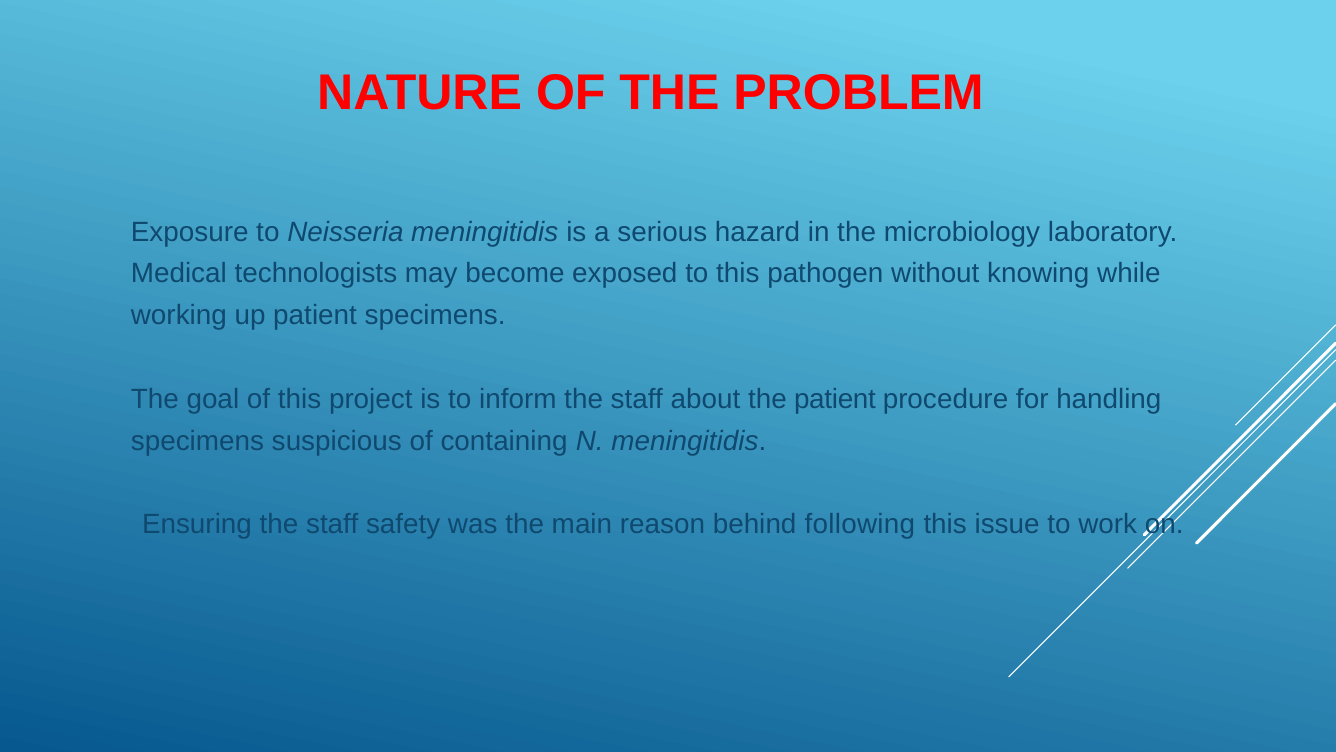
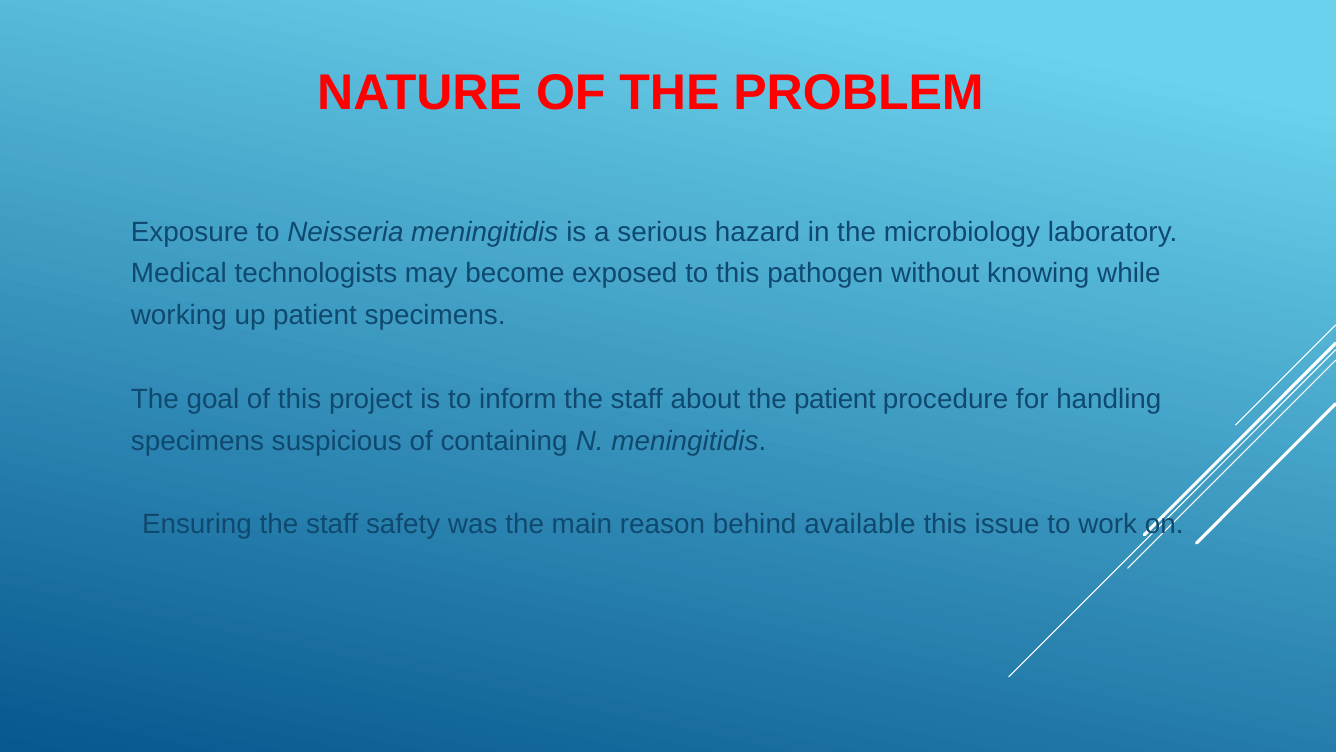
following: following -> available
